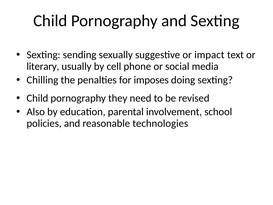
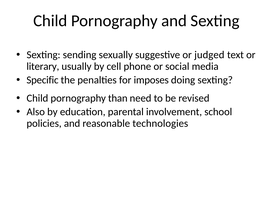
impact: impact -> judged
Chilling: Chilling -> Specific
they: they -> than
